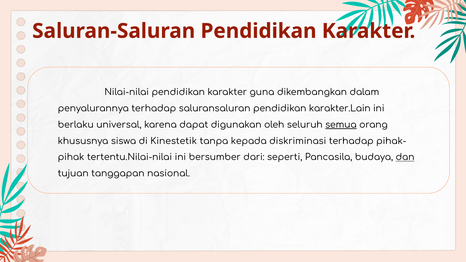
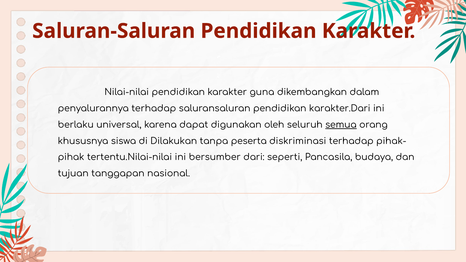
karakter.Lain: karakter.Lain -> karakter.Dari
Kinestetik: Kinestetik -> Dilakukan
kepada: kepada -> peserta
dan underline: present -> none
